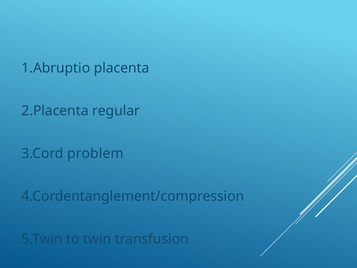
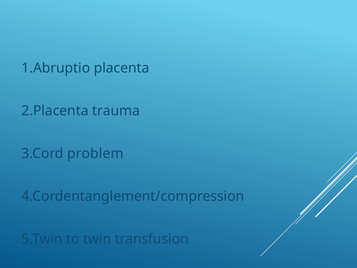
regular: regular -> trauma
